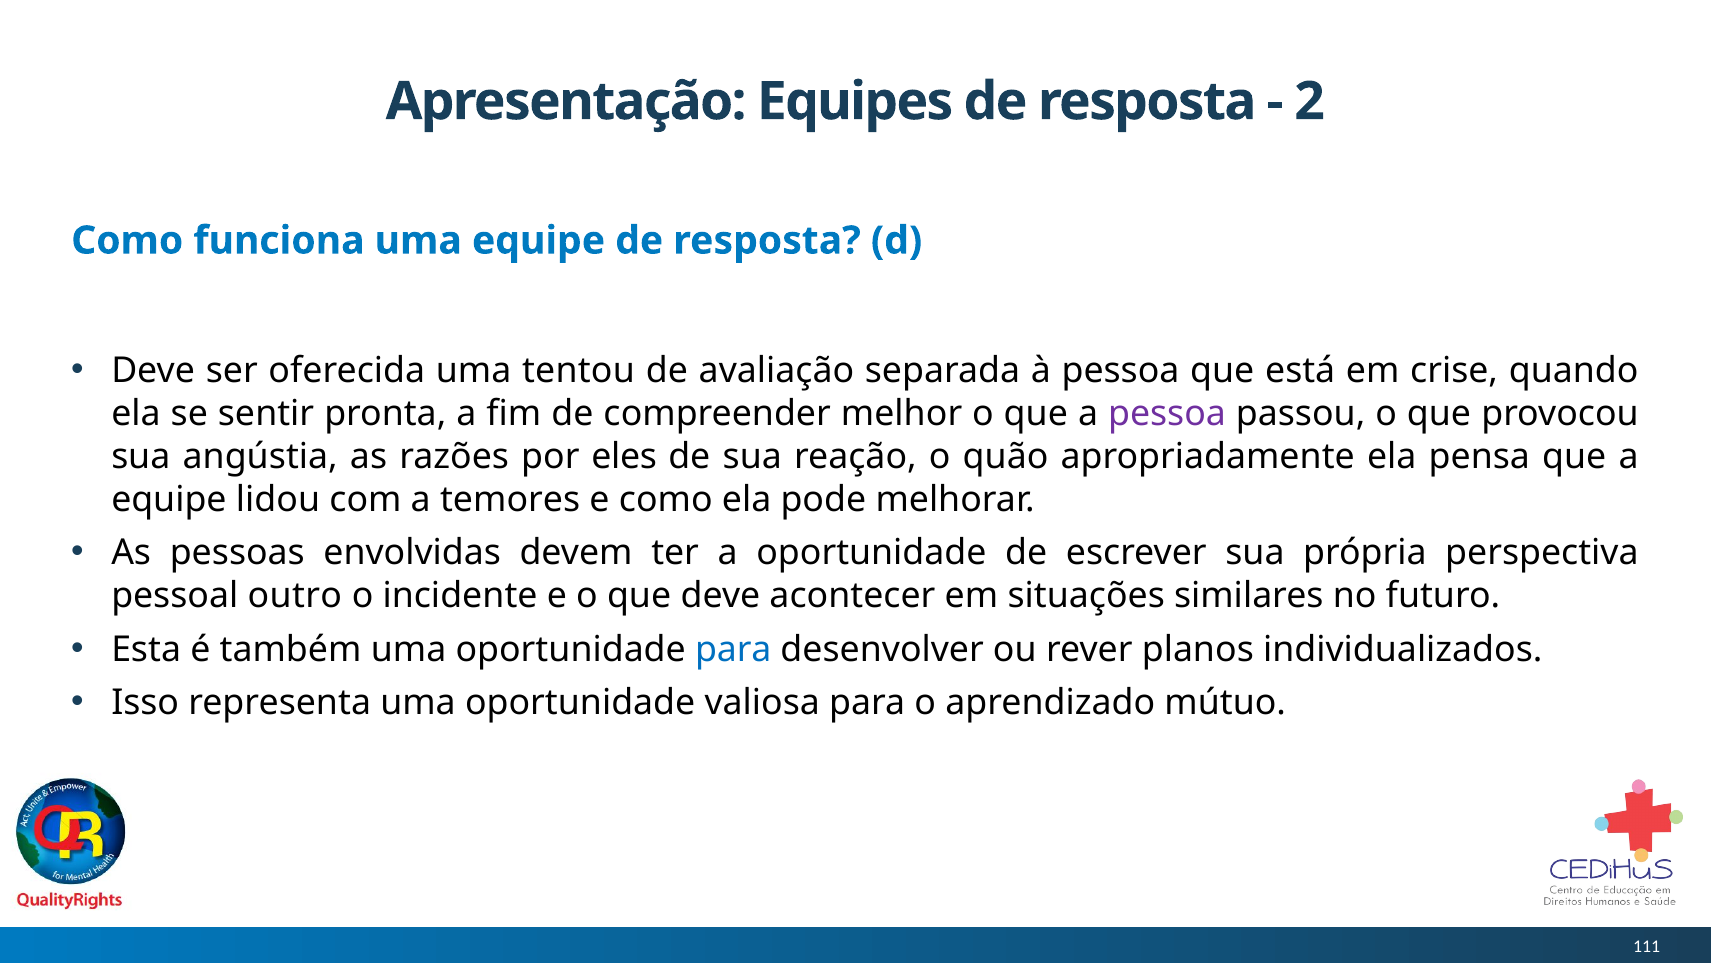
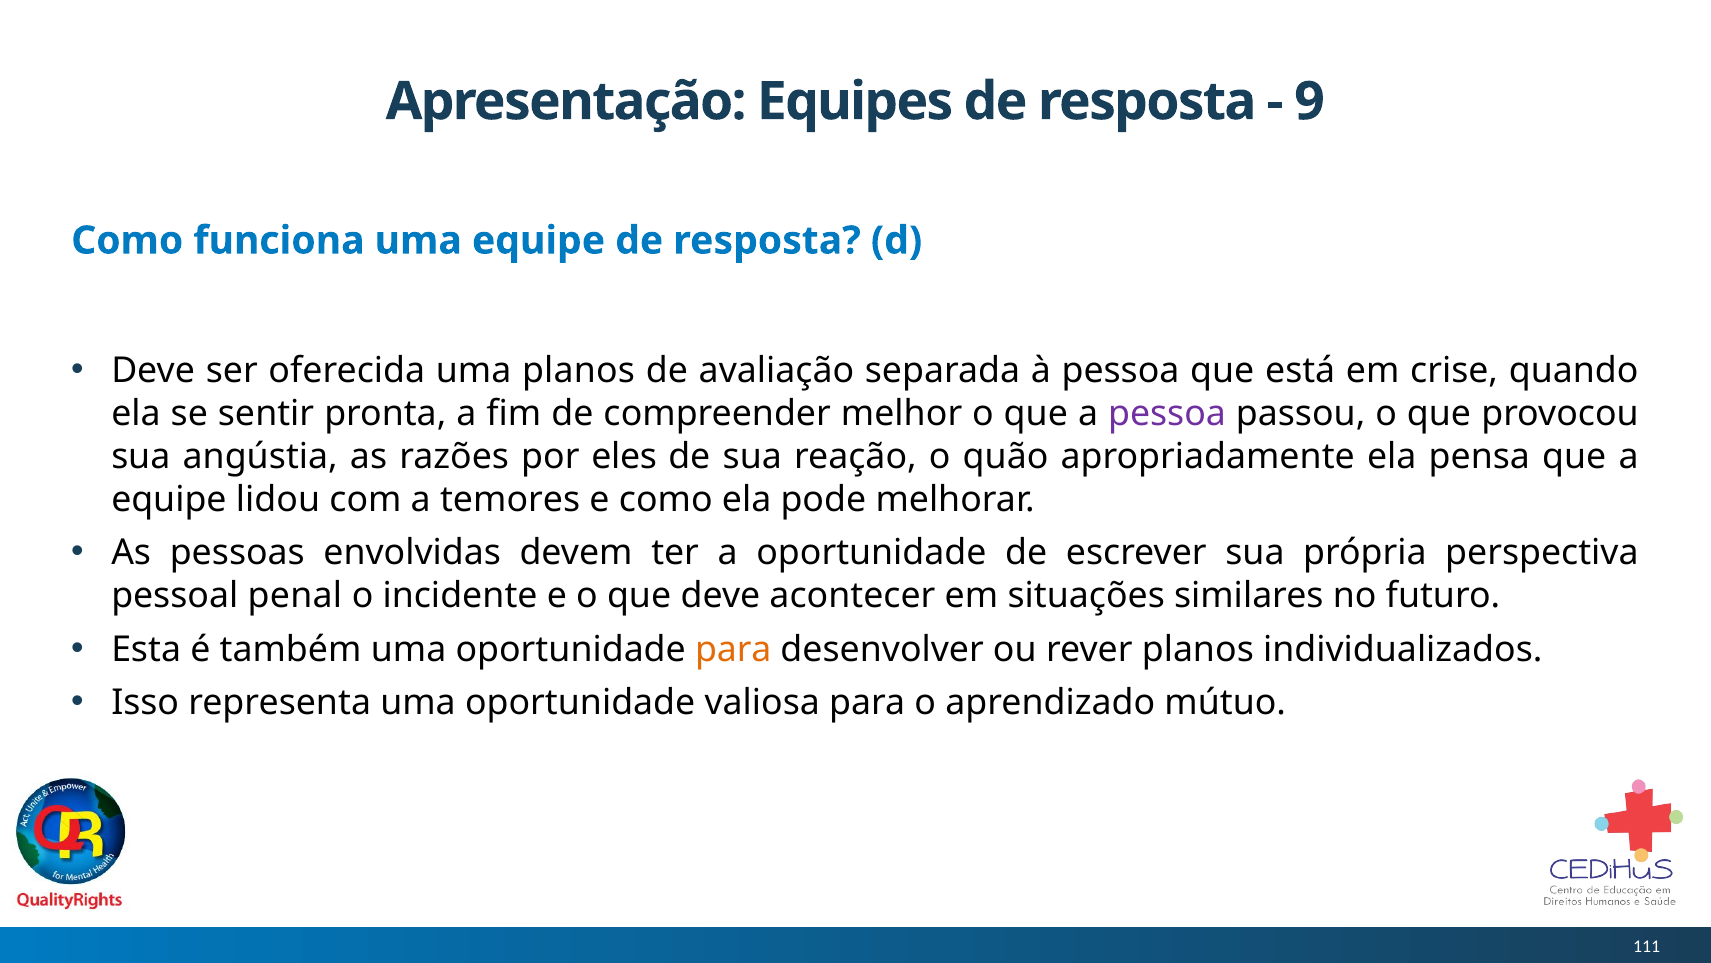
2: 2 -> 9
uma tentou: tentou -> planos
outro: outro -> penal
para at (733, 649) colour: blue -> orange
